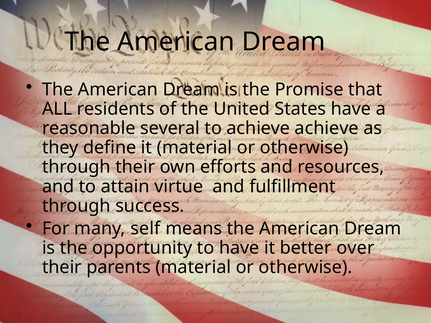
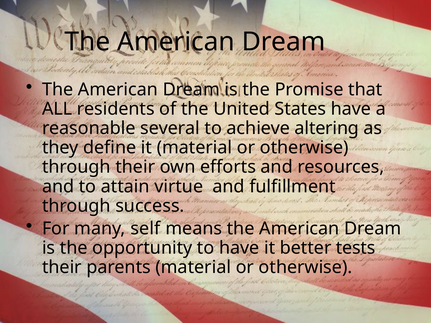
achieve achieve: achieve -> altering
over: over -> tests
